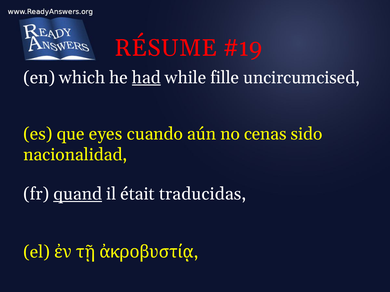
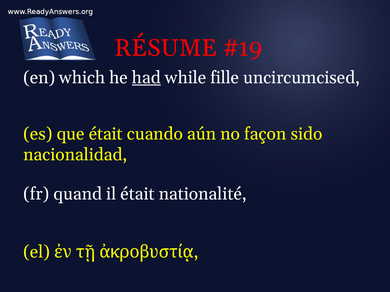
que eyes: eyes -> était
cenas: cenas -> façon
quand underline: present -> none
traducidas: traducidas -> nationalité
